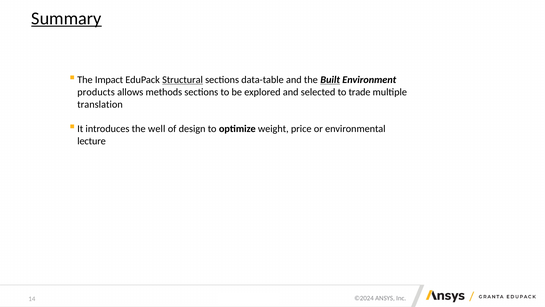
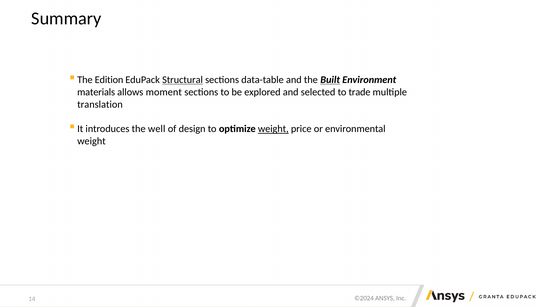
Summary underline: present -> none
Impact: Impact -> Edition
products: products -> materials
methods: methods -> moment
weight at (273, 129) underline: none -> present
lecture at (92, 141): lecture -> weight
